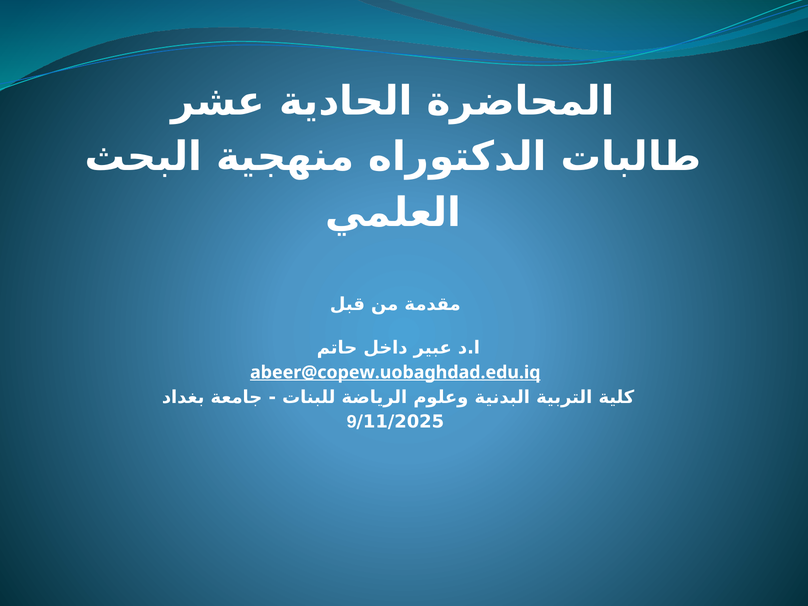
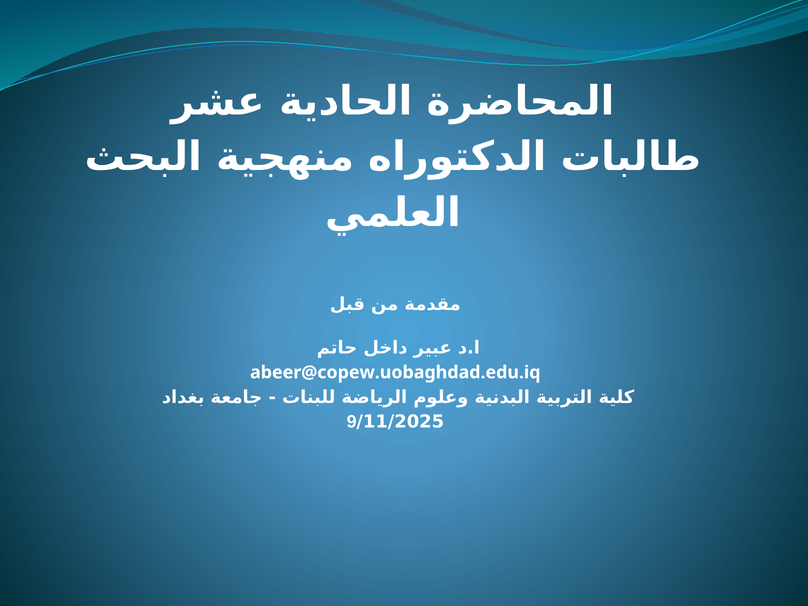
abeer@copew.uobaghdad.edu.iq underline: present -> none
